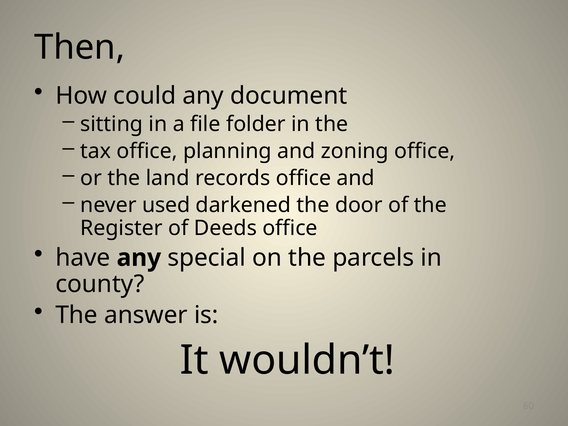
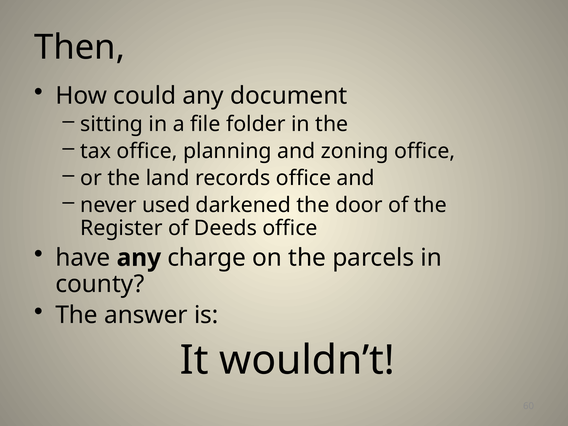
special: special -> charge
